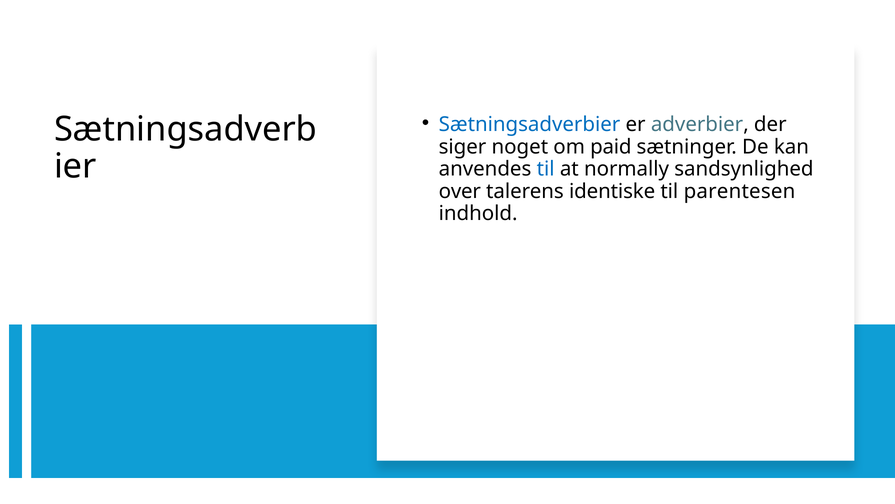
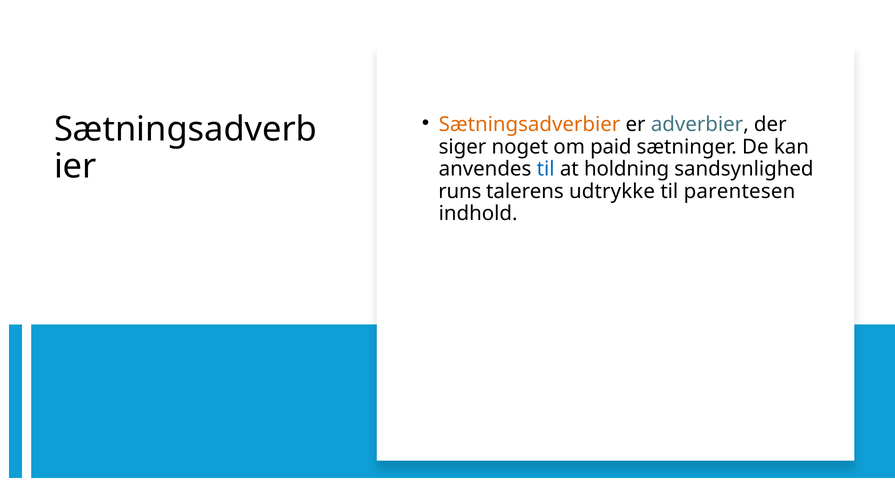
Sætningsadverbier colour: blue -> orange
normally: normally -> holdning
over: over -> runs
identiske: identiske -> udtrykke
